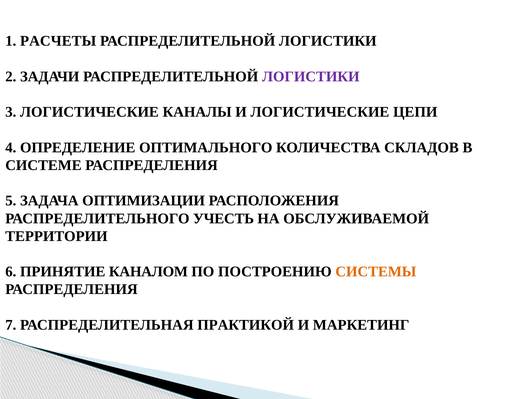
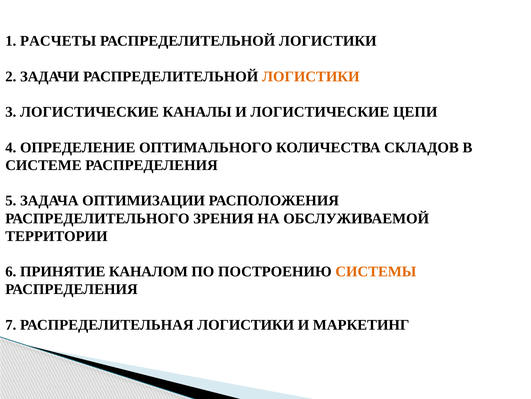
ЛОГИСТИКИ at (311, 76) colour: purple -> orange
УЧЕСТЬ: УЧЕСТЬ -> ЗРЕНИЯ
РАСПРЕДЕЛИТЕЛЬНАЯ ПРАКТИКОЙ: ПРАКТИКОЙ -> ЛОГИСТИКИ
